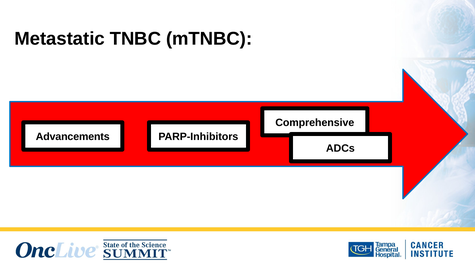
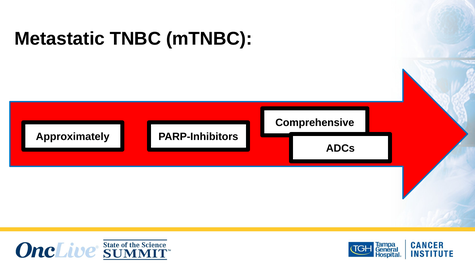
Advancements: Advancements -> Approximately
